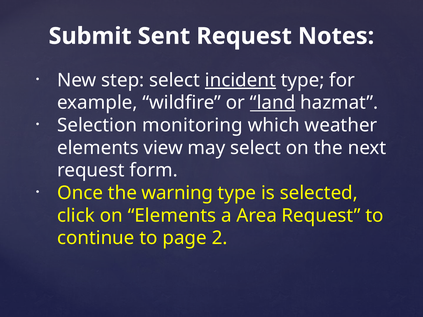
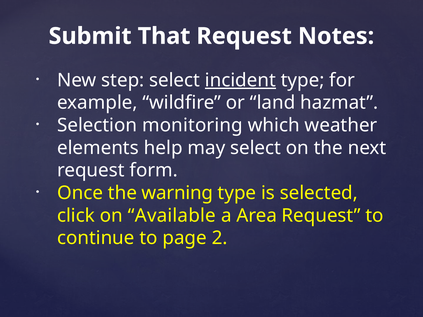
Sent: Sent -> That
land underline: present -> none
view: view -> help
on Elements: Elements -> Available
